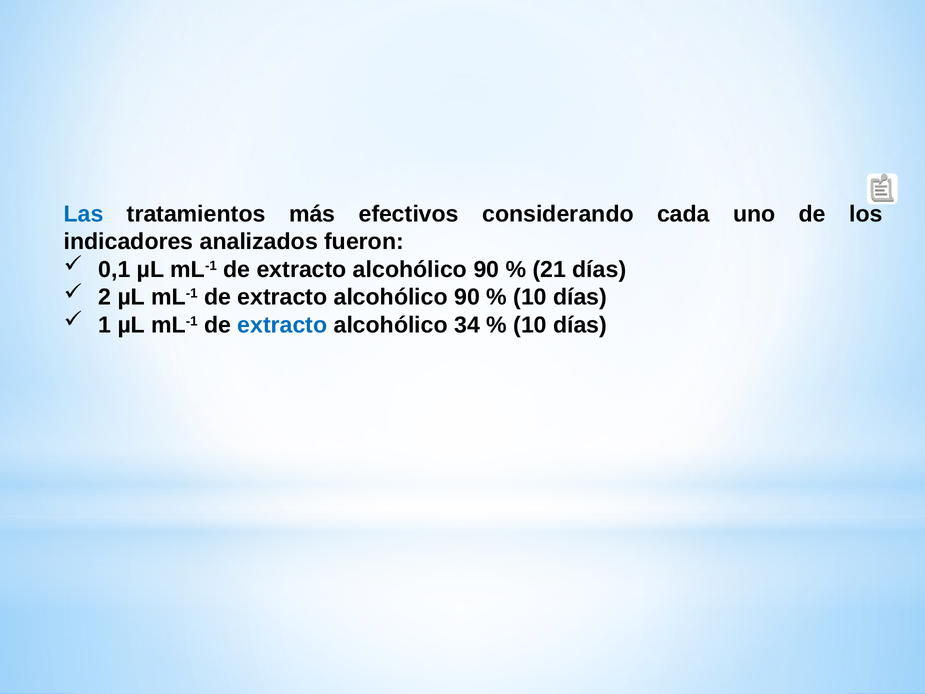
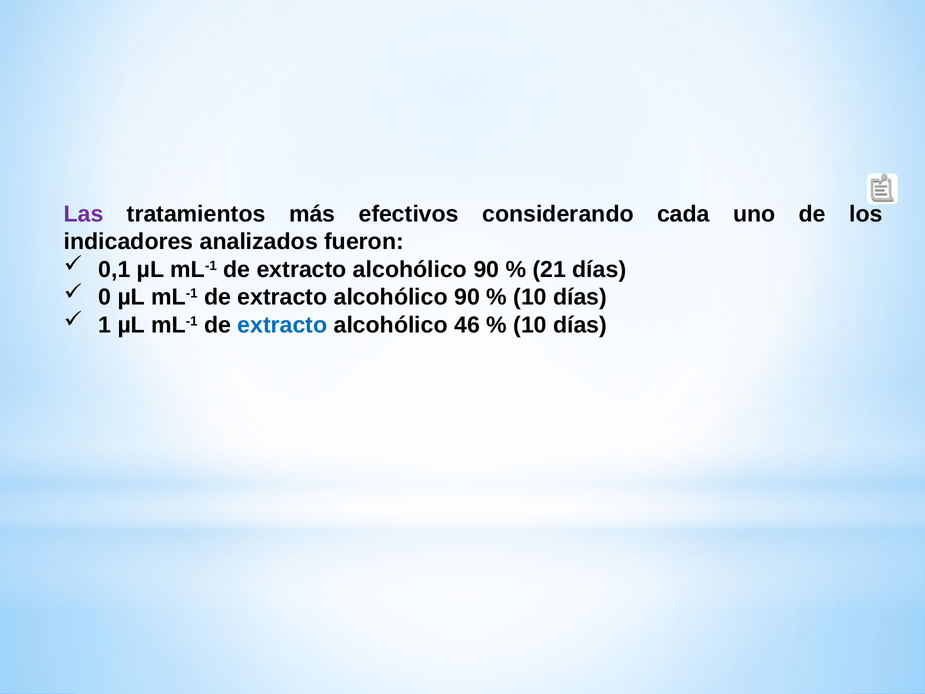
Las colour: blue -> purple
2: 2 -> 0
34: 34 -> 46
